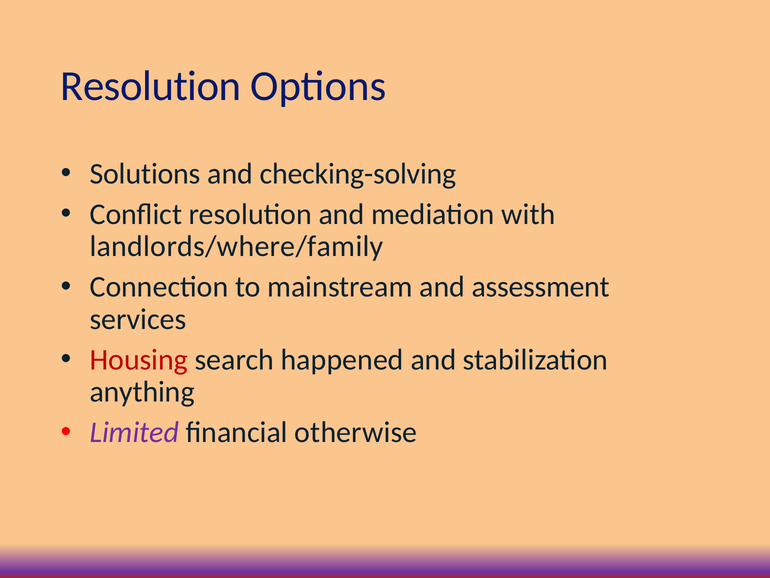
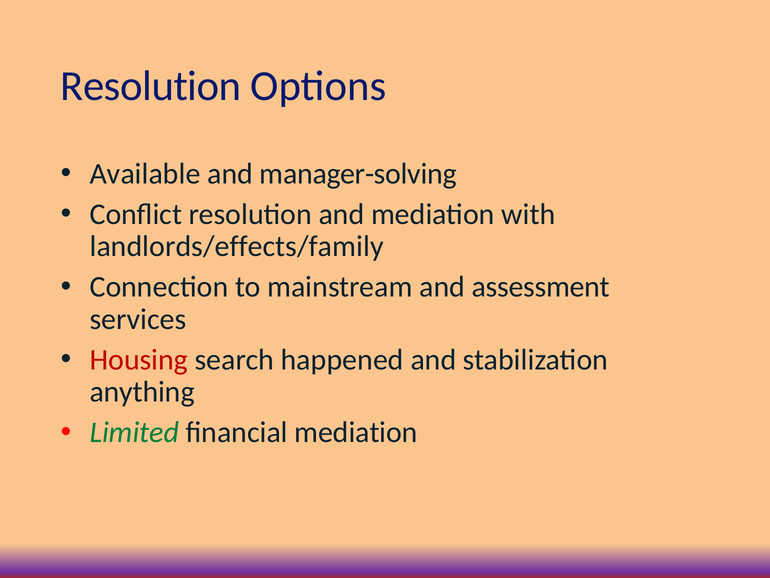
Solutions: Solutions -> Available
checking-solving: checking-solving -> manager-solving
landlords/where/family: landlords/where/family -> landlords/effects/family
Limited colour: purple -> green
financial otherwise: otherwise -> mediation
